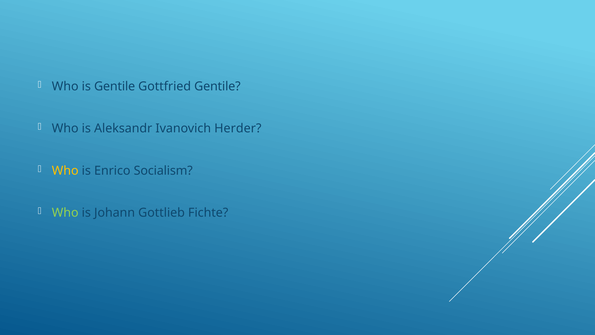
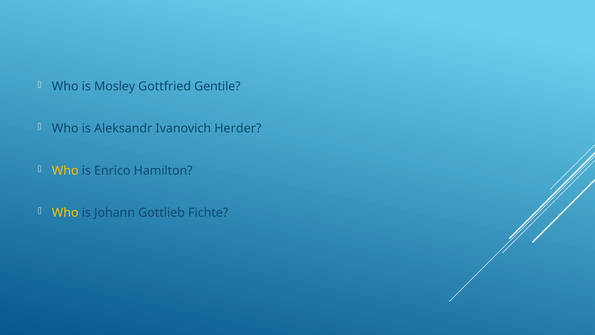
is Gentile: Gentile -> Mosley
Socialism: Socialism -> Hamilton
Who at (65, 213) colour: light green -> yellow
